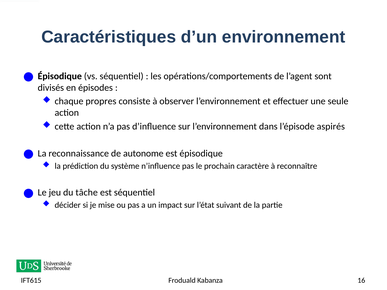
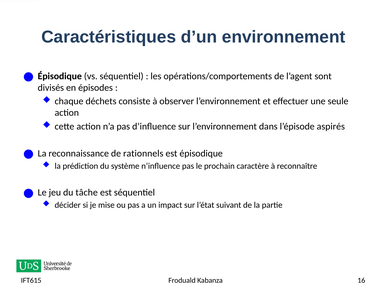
propres: propres -> déchets
autonome: autonome -> rationnels
